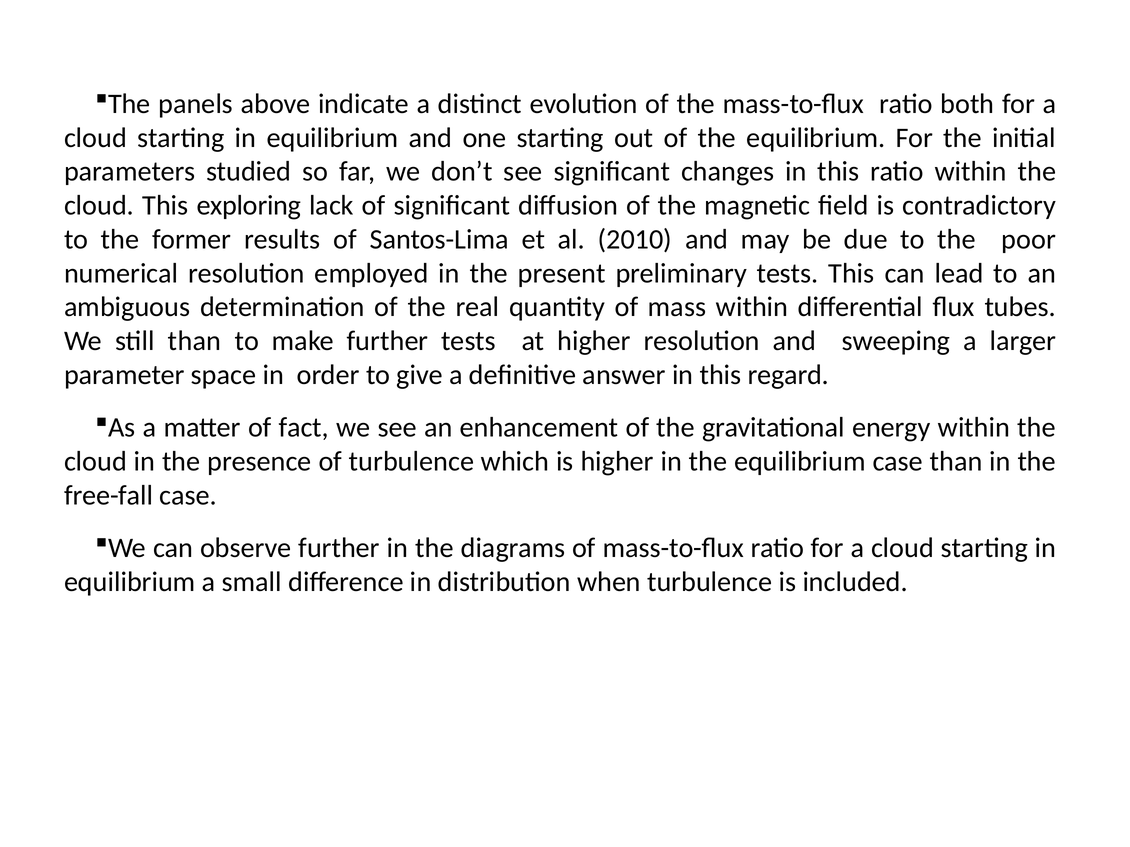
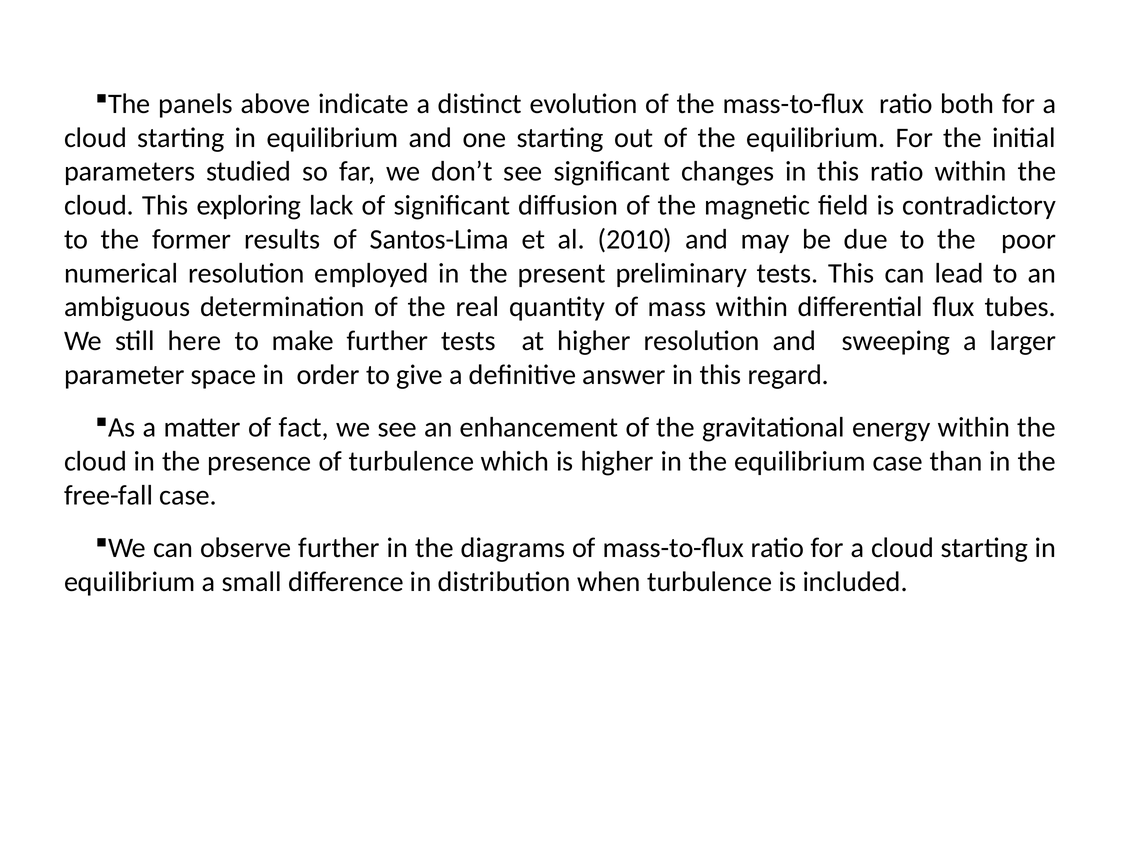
still than: than -> here
